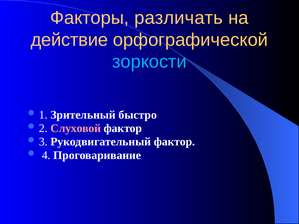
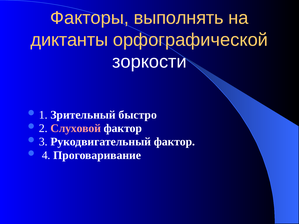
различать: различать -> выполнять
действие: действие -> диктанты
зоркости colour: light blue -> white
